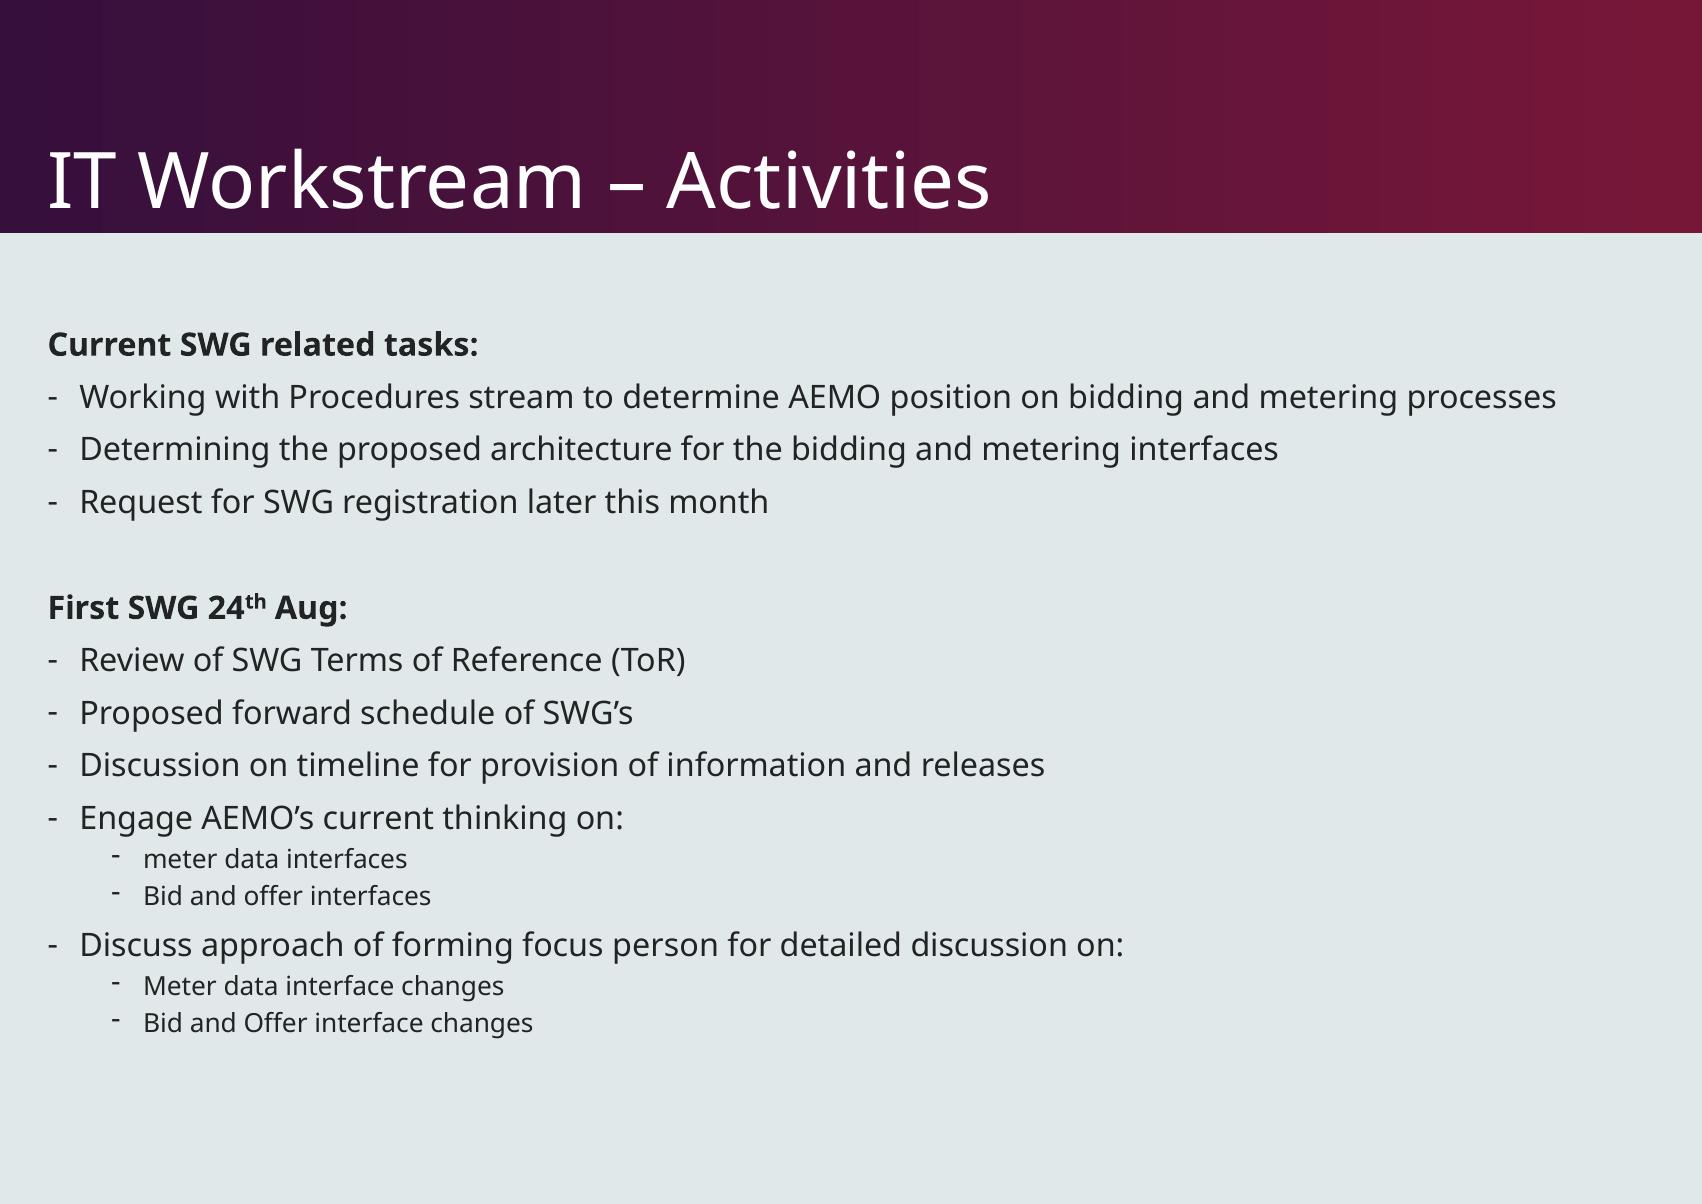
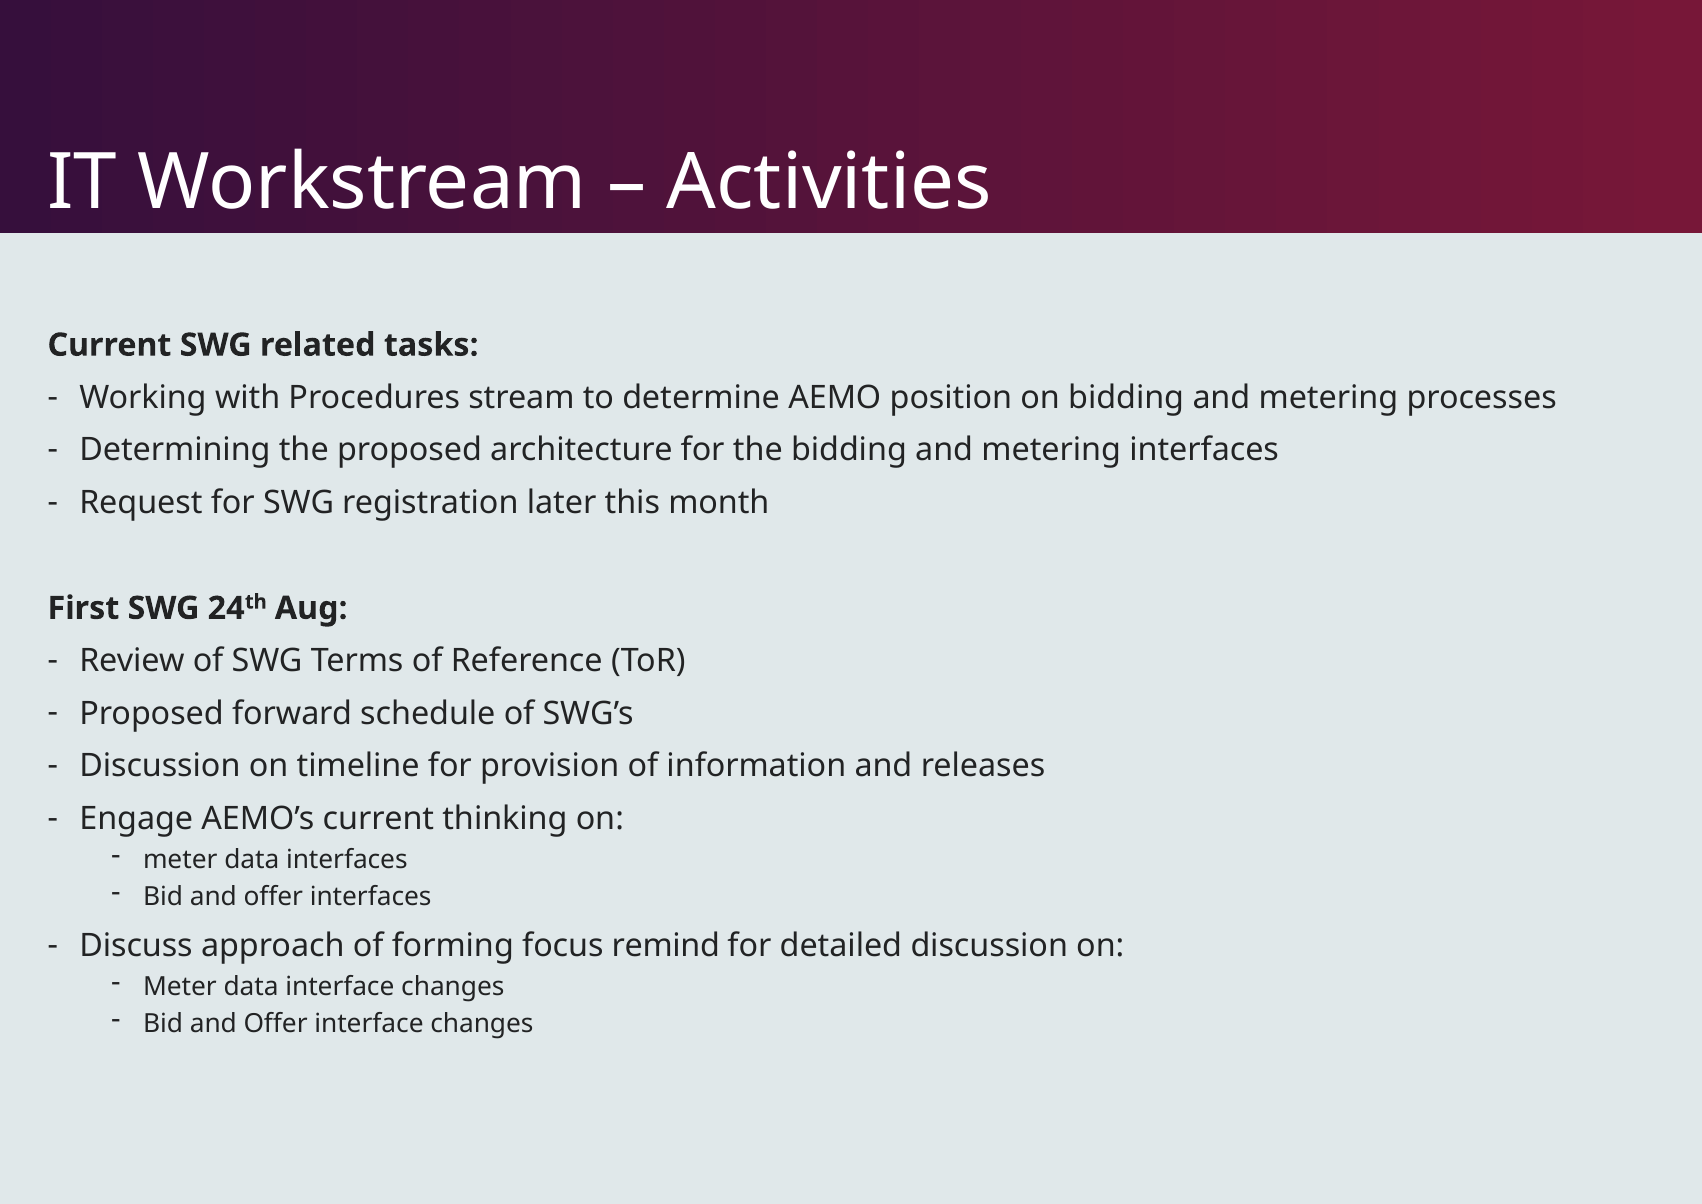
person: person -> remind
